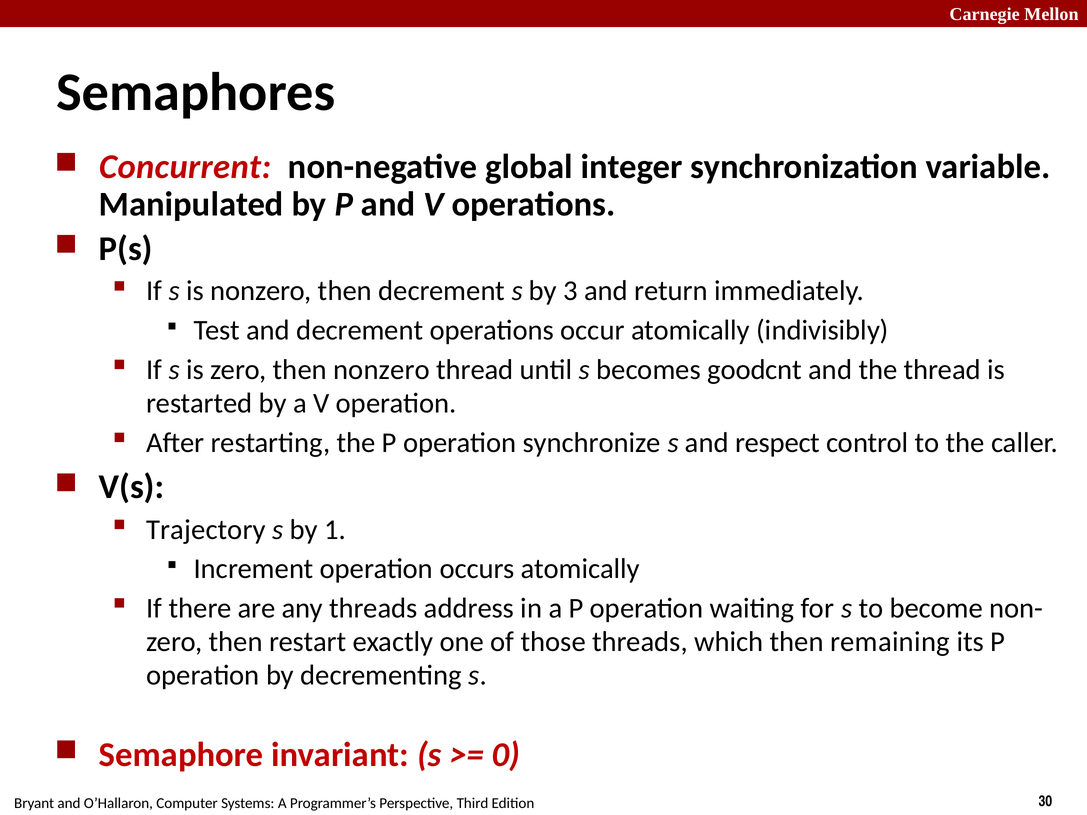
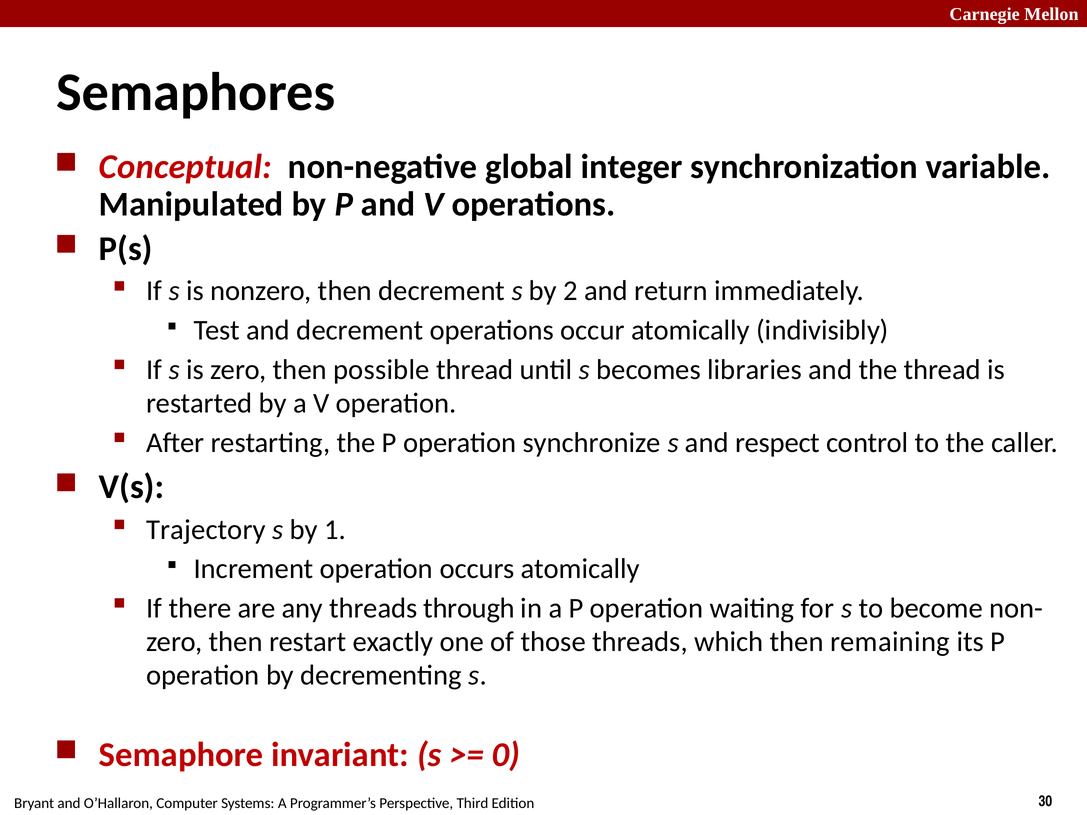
Concurrent: Concurrent -> Conceptual
3: 3 -> 2
then nonzero: nonzero -> possible
goodcnt: goodcnt -> libraries
address: address -> through
